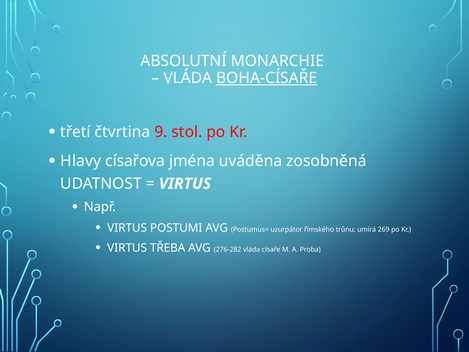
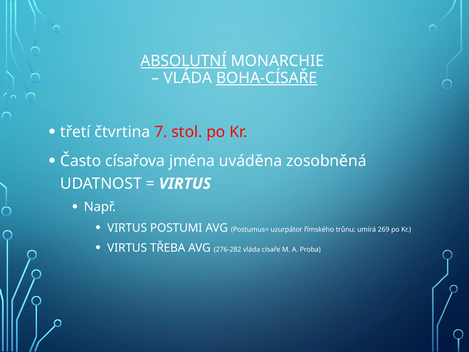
ABSOLUTNÍ underline: none -> present
9: 9 -> 7
Hlavy: Hlavy -> Často
